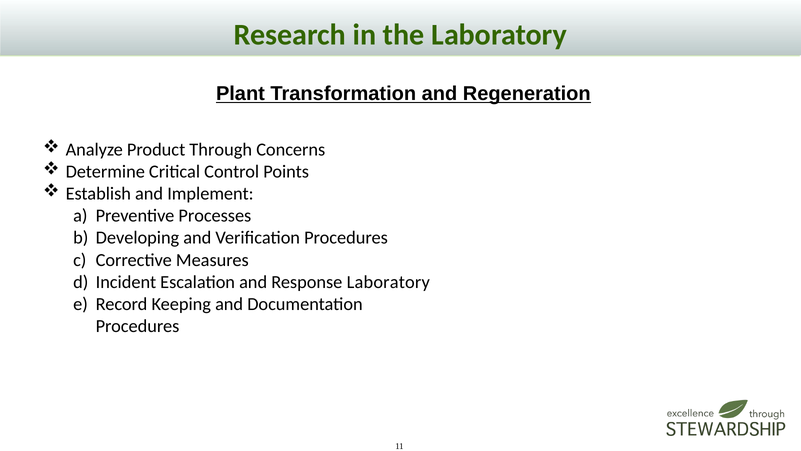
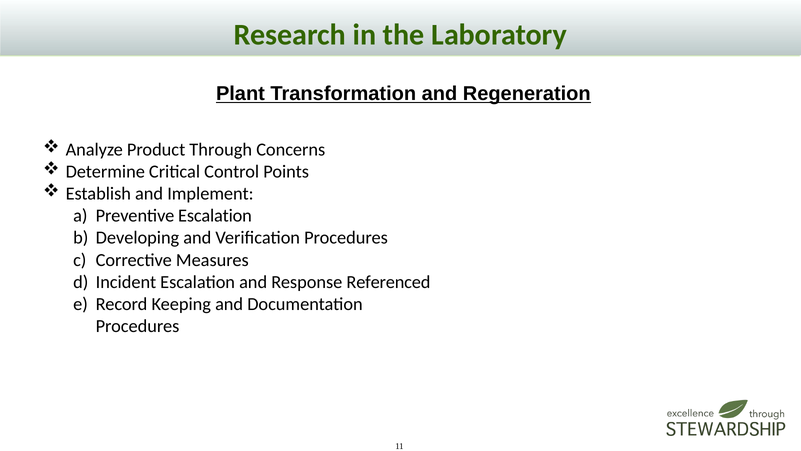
Preventive Processes: Processes -> Escalation
Response Laboratory: Laboratory -> Referenced
